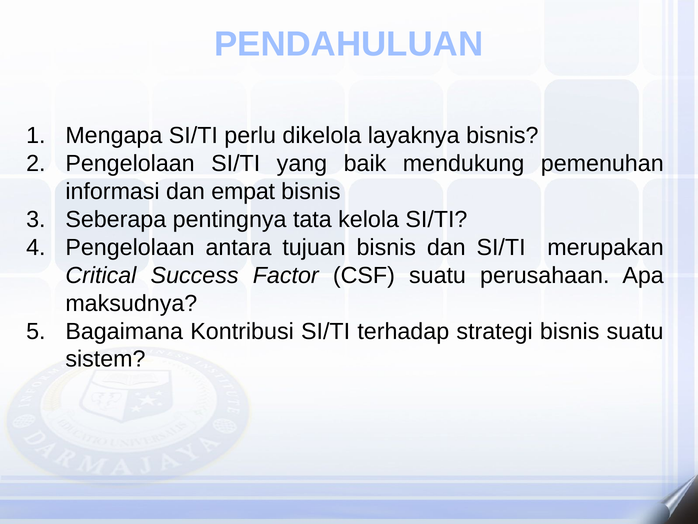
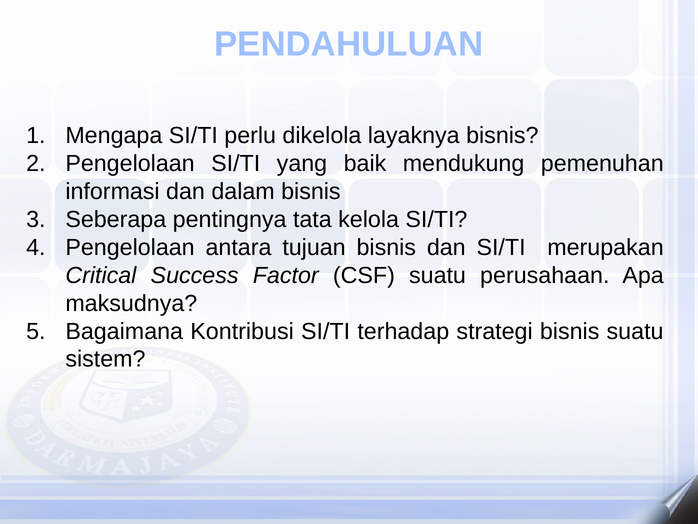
empat: empat -> dalam
